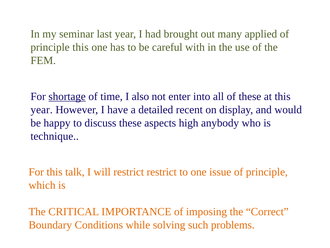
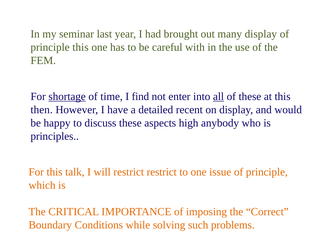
many applied: applied -> display
also: also -> find
all underline: none -> present
year at (42, 110): year -> then
technique: technique -> principles
